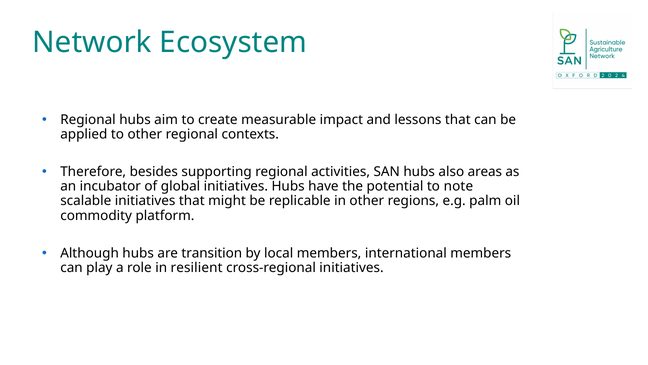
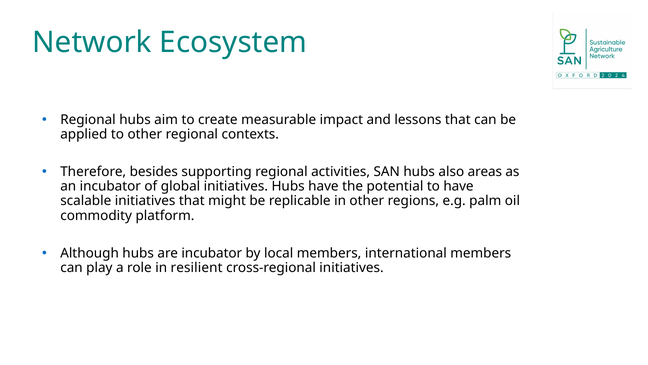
to note: note -> have
are transition: transition -> incubator
